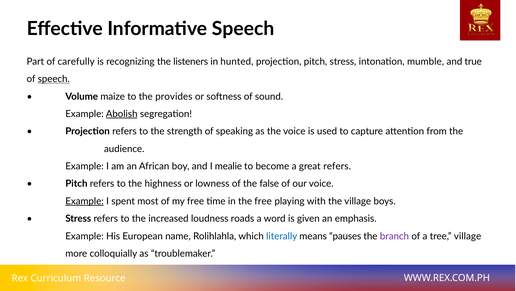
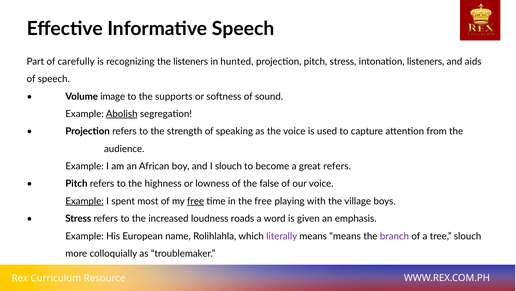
intonation mumble: mumble -> listeners
true: true -> aids
speech at (54, 79) underline: present -> none
maize: maize -> image
provides: provides -> supports
I mealie: mealie -> slouch
free at (196, 201) underline: none -> present
literally colour: blue -> purple
means pauses: pauses -> means
tree village: village -> slouch
